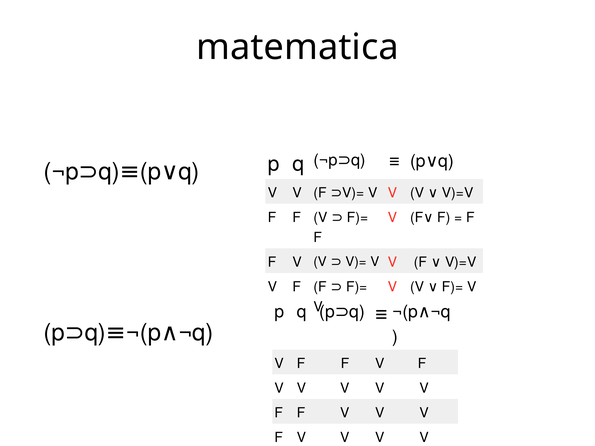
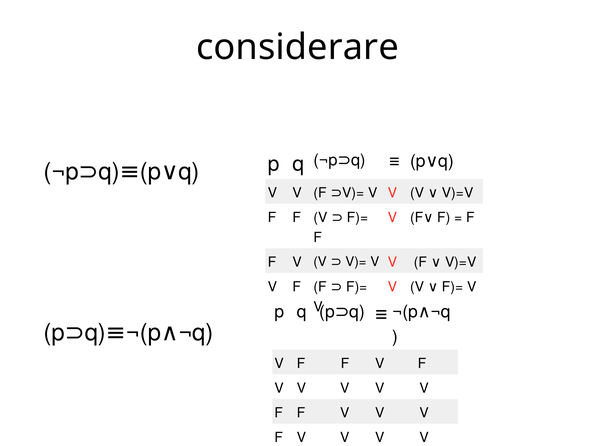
matematica: matematica -> considerare
